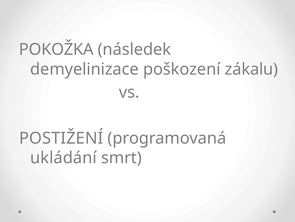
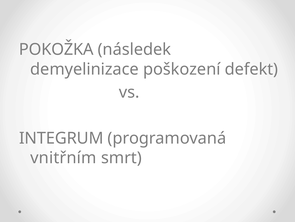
zákalu: zákalu -> defekt
POSTIŽENÍ: POSTIŽENÍ -> INTEGRUM
ukládání: ukládání -> vnitřním
